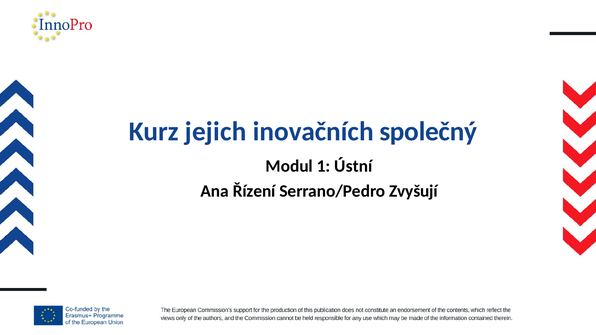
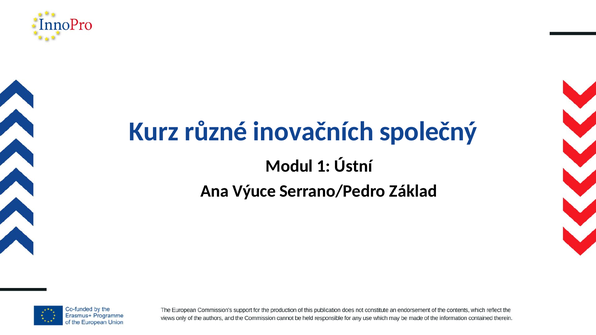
jejich: jejich -> různé
Řízení: Řízení -> Výuce
Zvyšují: Zvyšují -> Základ
